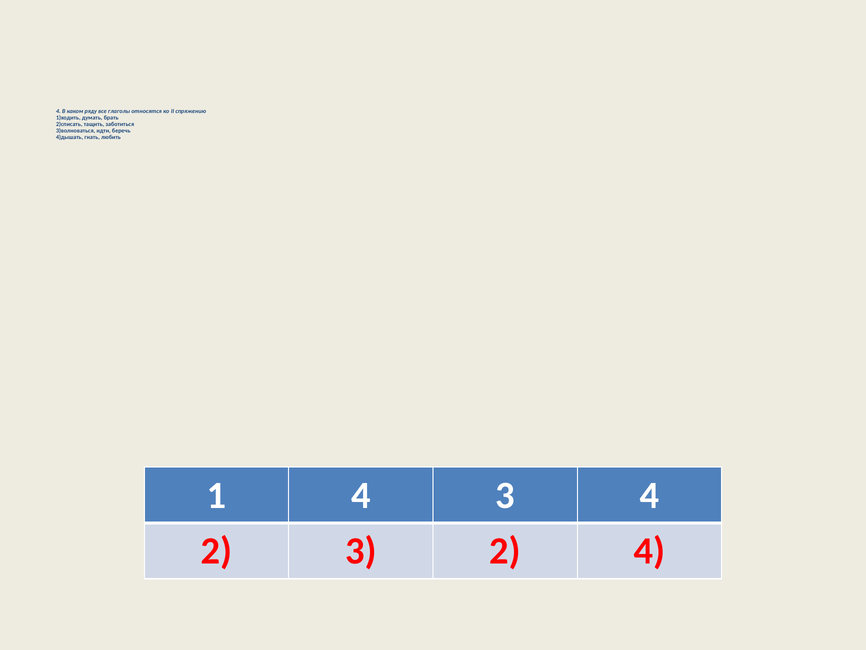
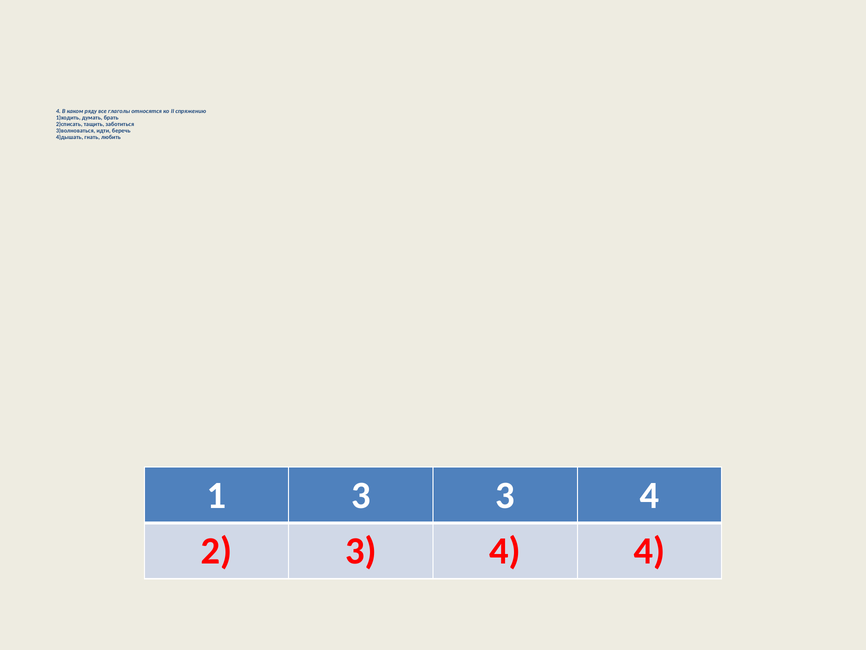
1 4: 4 -> 3
2 3 2: 2 -> 4
